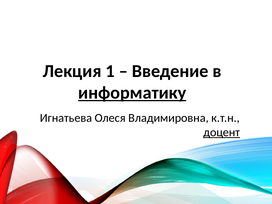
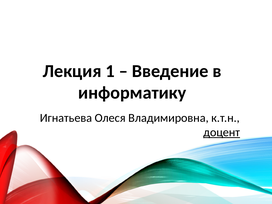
информатику underline: present -> none
